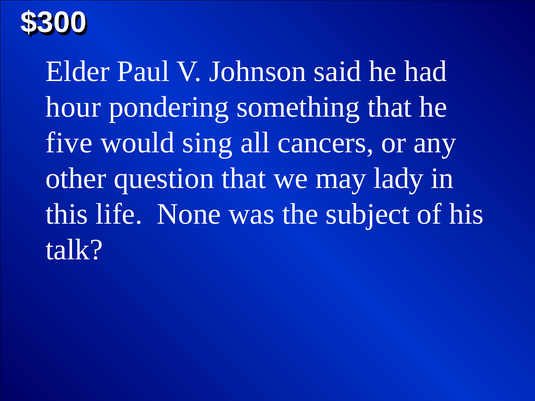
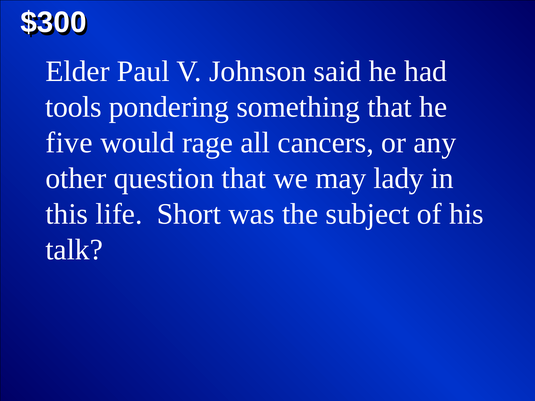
hour: hour -> tools
sing: sing -> rage
None: None -> Short
